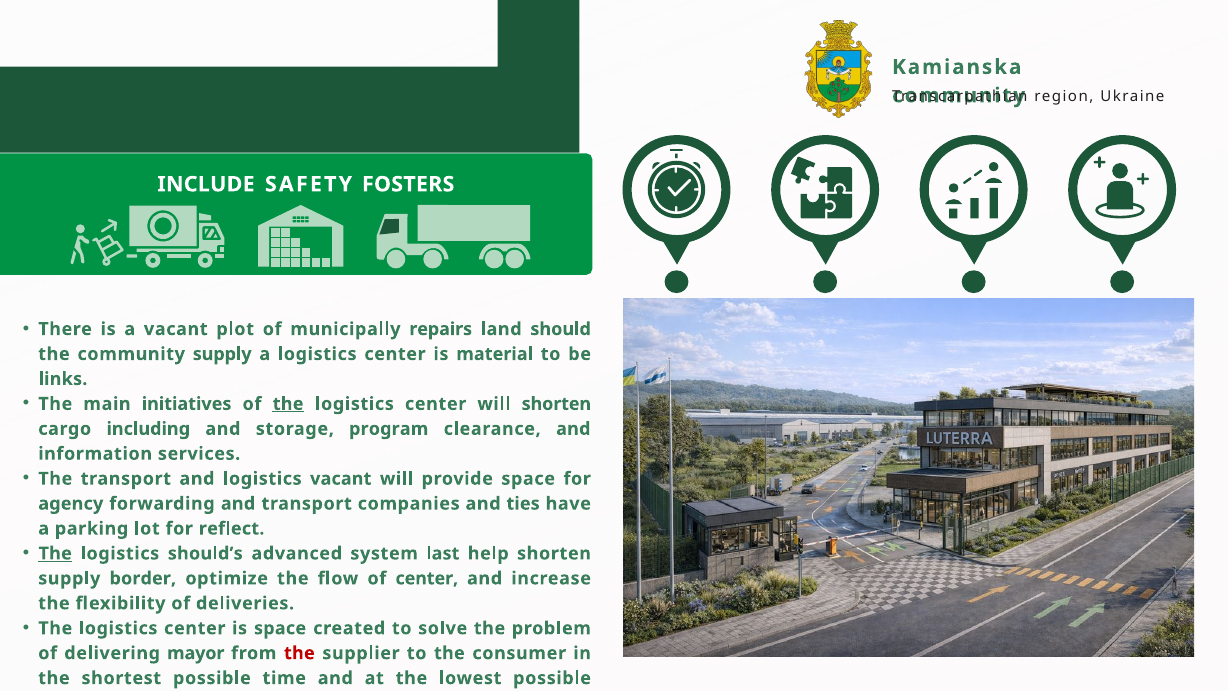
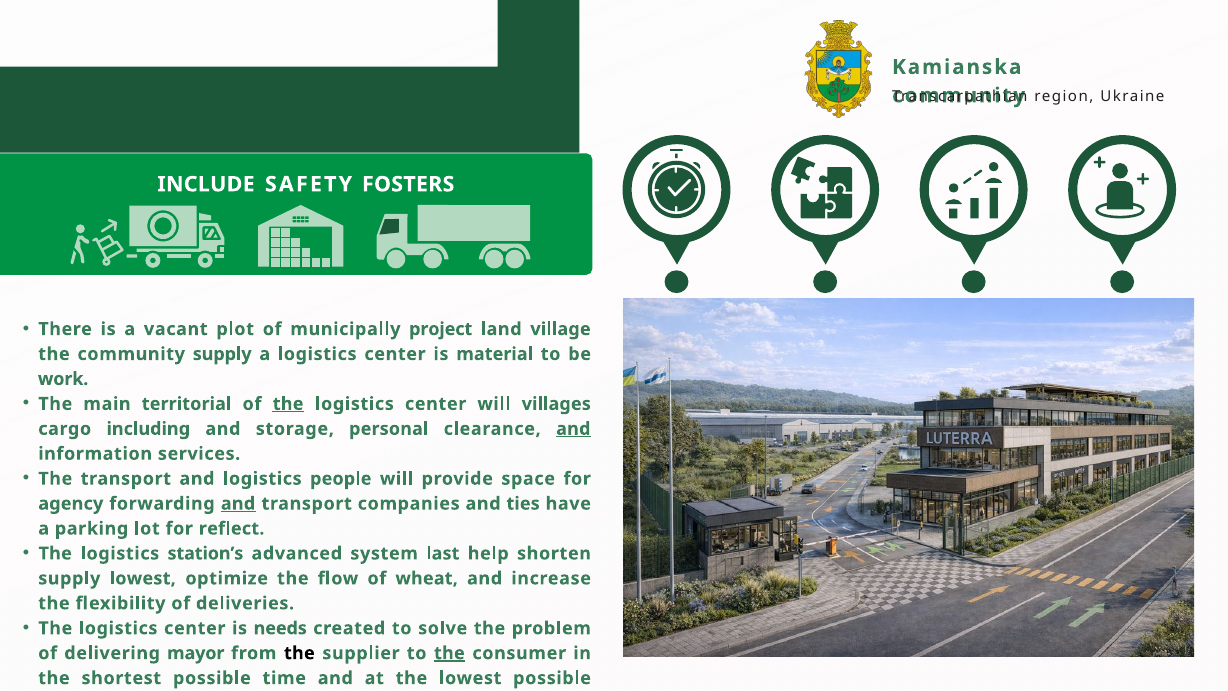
repairs: repairs -> project
should: should -> village
links: links -> work
initiatives: initiatives -> territorial
will shorten: shorten -> villages
program: program -> personal
and at (573, 429) underline: none -> present
logistics vacant: vacant -> people
and at (238, 503) underline: none -> present
The at (55, 553) underline: present -> none
should’s: should’s -> station’s
supply border: border -> lowest
of center: center -> wheat
is space: space -> needs
the at (299, 653) colour: red -> black
the at (449, 653) underline: none -> present
